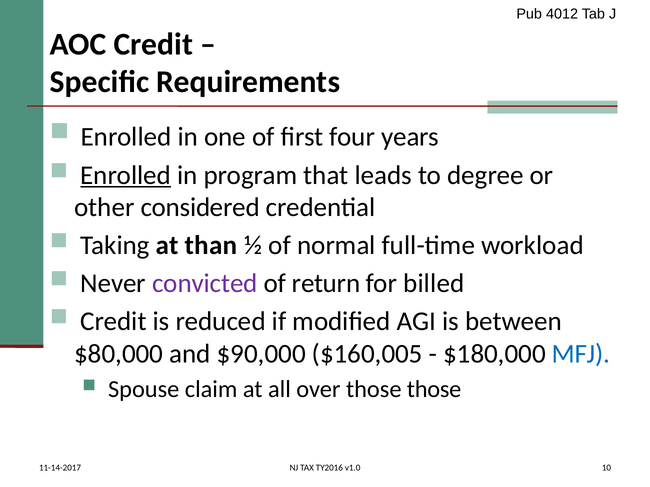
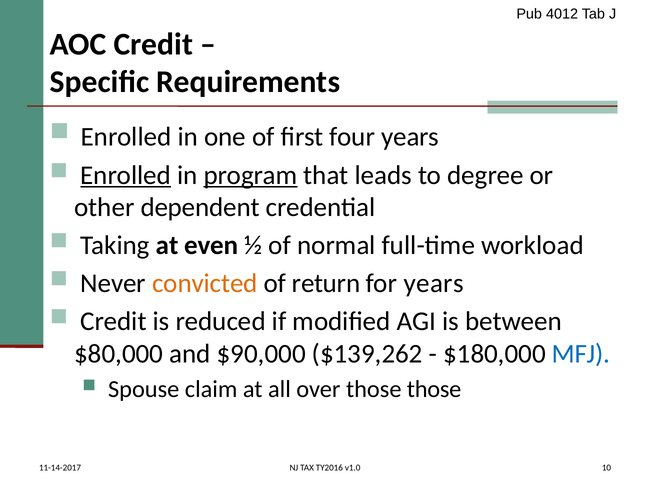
program underline: none -> present
considered: considered -> dependent
than: than -> even
convicted colour: purple -> orange
for billed: billed -> years
$160,005: $160,005 -> $139,262
